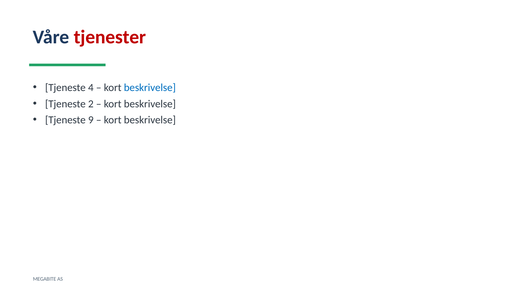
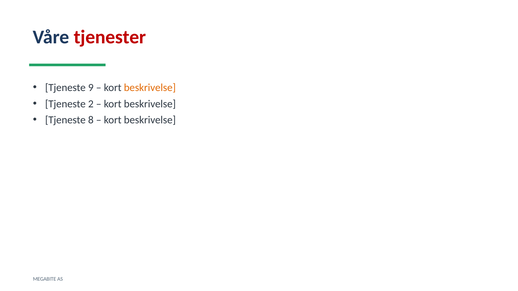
4: 4 -> 9
beskrivelse at (150, 88) colour: blue -> orange
9: 9 -> 8
